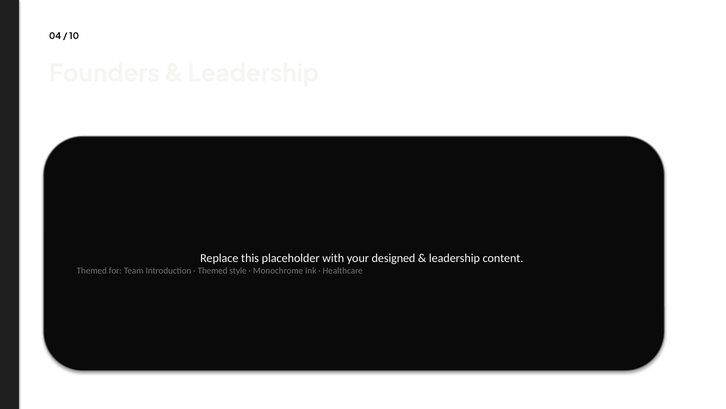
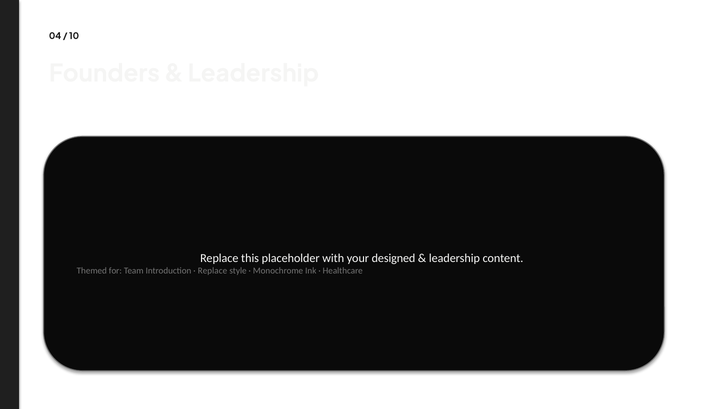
Themed at (213, 271): Themed -> Replace
